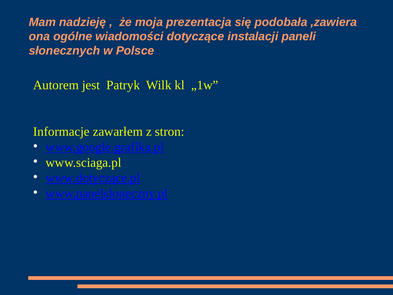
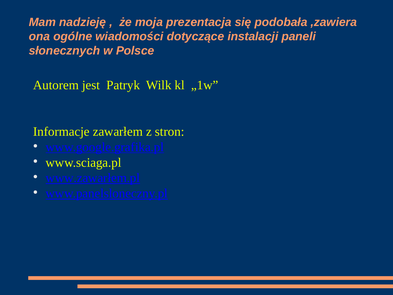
www.dotyczące.pl: www.dotyczące.pl -> www.zawarłem.pl
